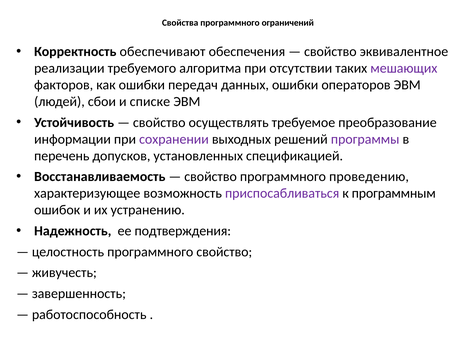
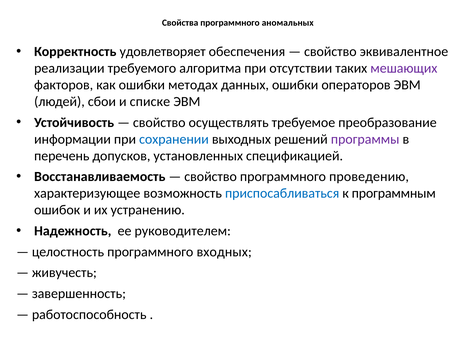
ограничений: ограничений -> аномальных
обеспечивают: обеспечивают -> удовлетворяет
передач: передач -> методах
сохранении colour: purple -> blue
приспосабливаться colour: purple -> blue
подтверждения: подтверждения -> руководителем
программного свойство: свойство -> входных
